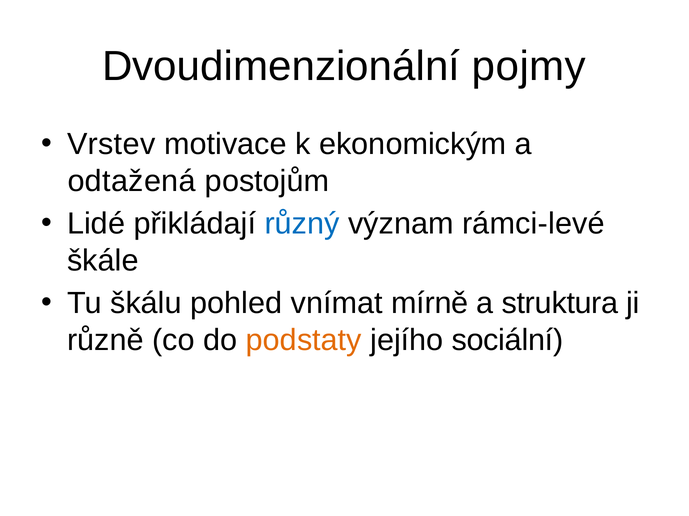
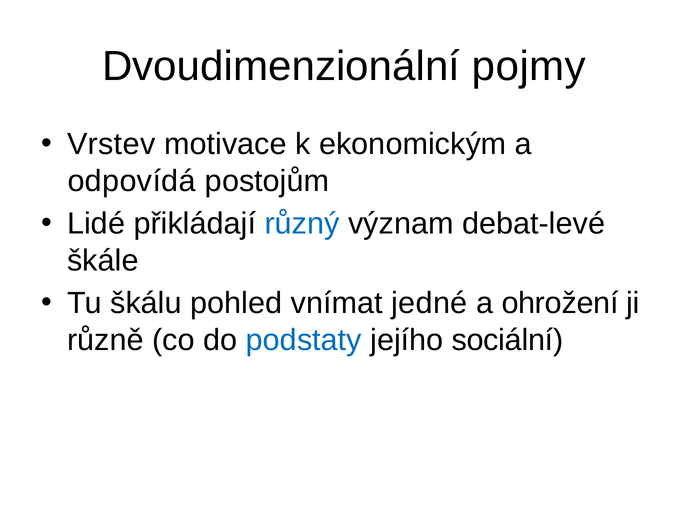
odtažená: odtažená -> odpovídá
rámci-levé: rámci-levé -> debat-levé
mírně: mírně -> jedné
struktura: struktura -> ohrožení
podstaty colour: orange -> blue
